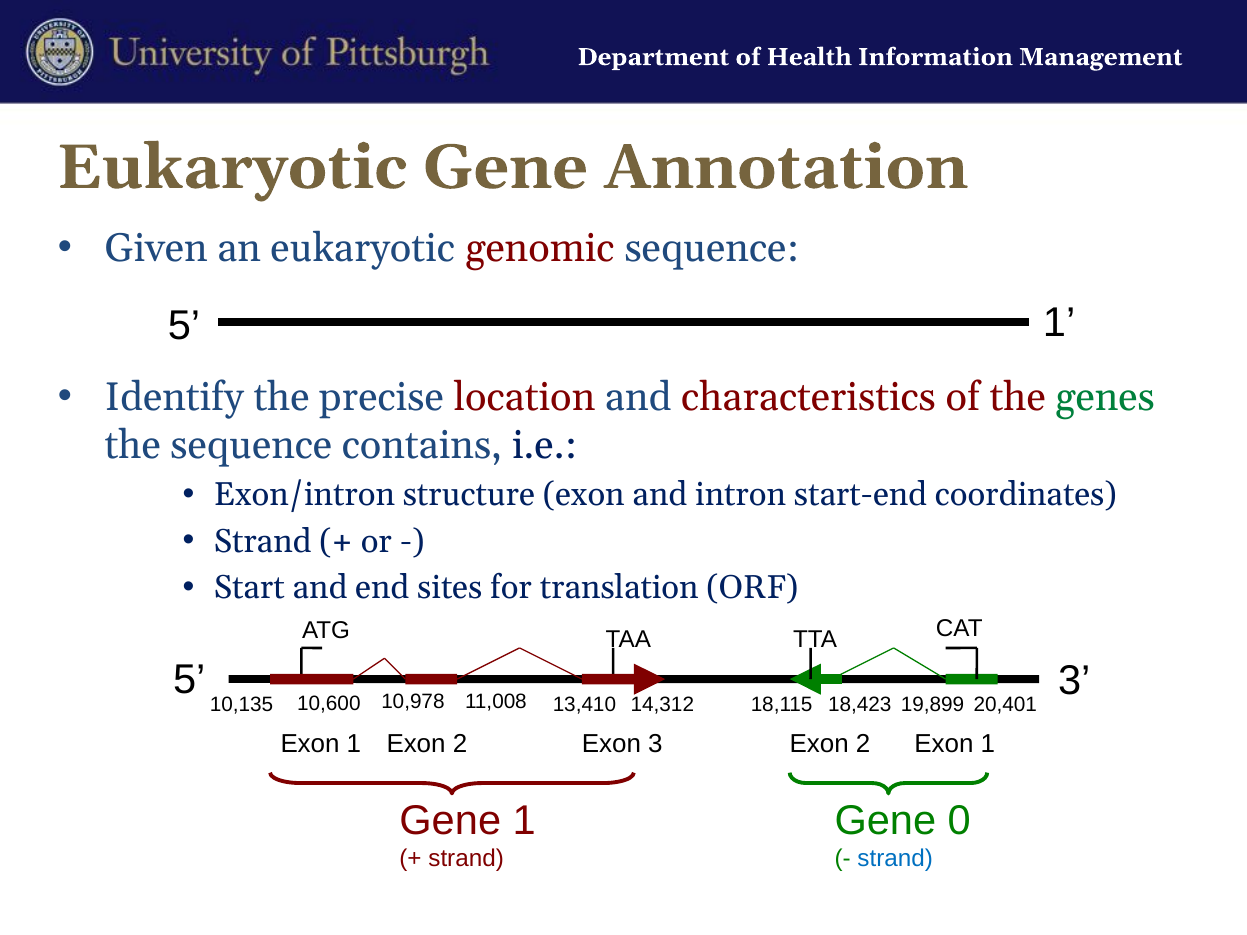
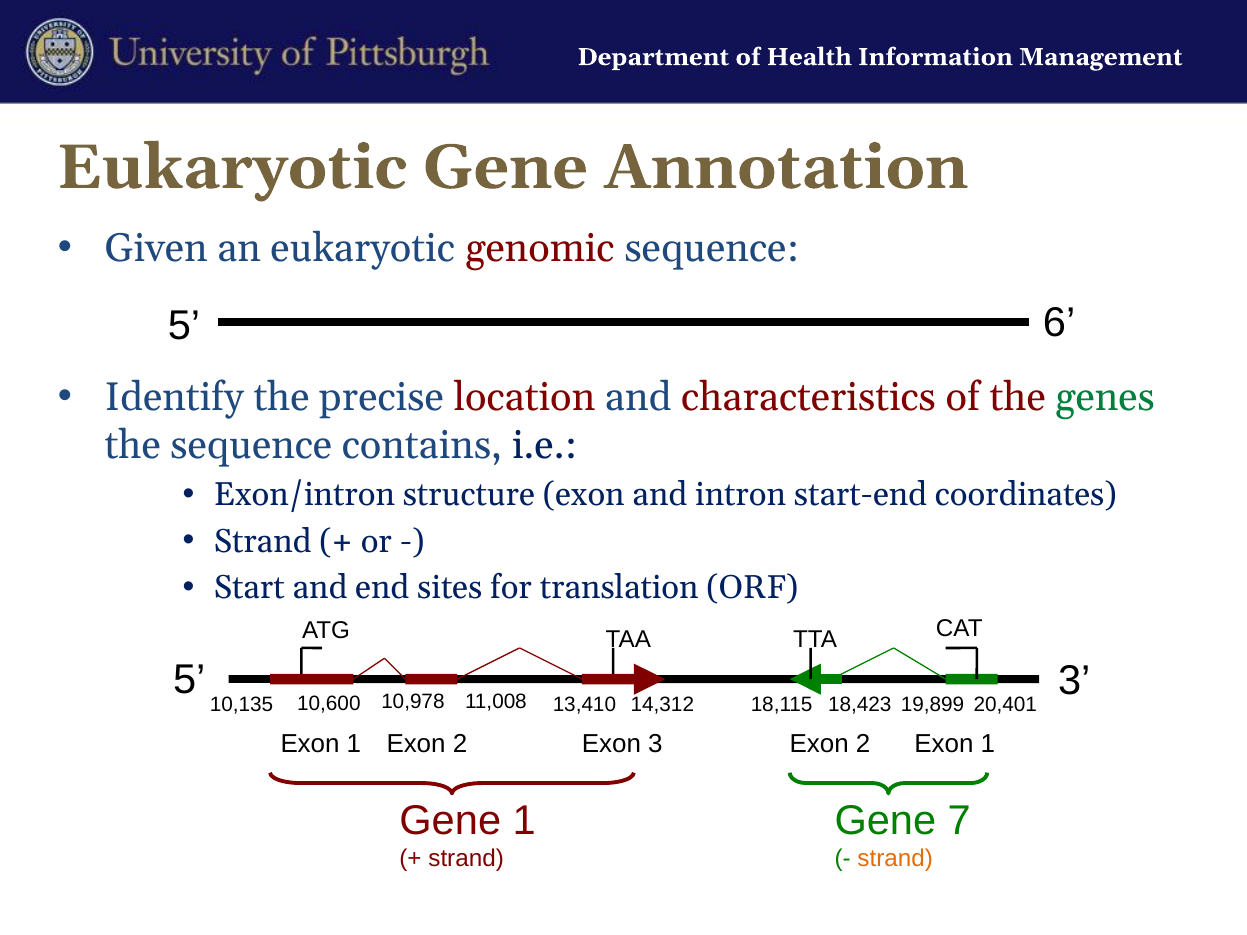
5 1: 1 -> 6
0: 0 -> 7
strand at (895, 859) colour: blue -> orange
